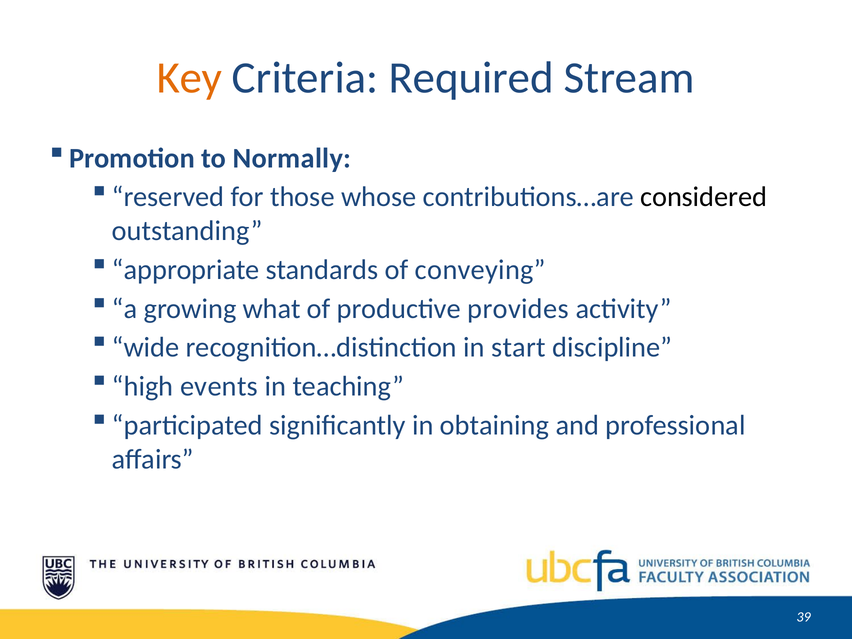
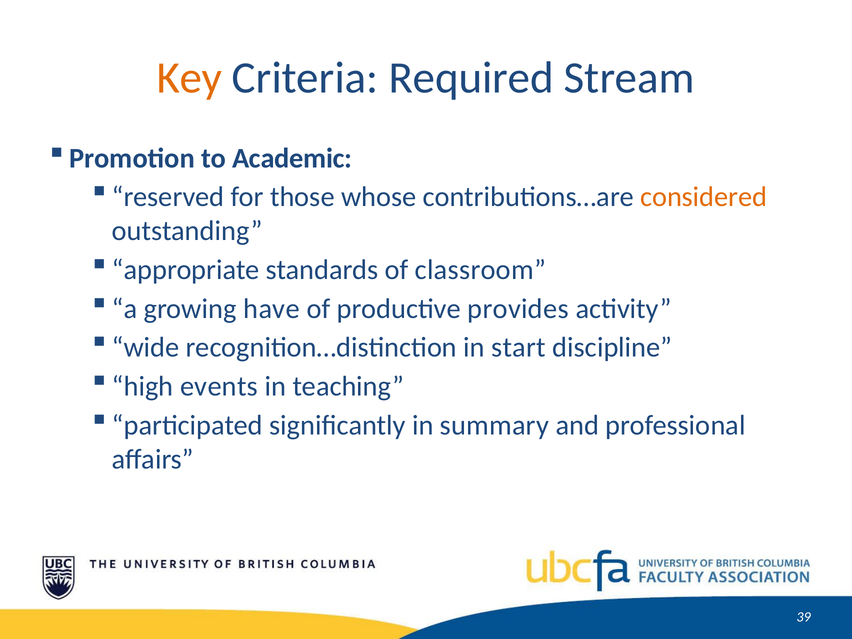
Normally: Normally -> Academic
considered colour: black -> orange
conveying: conveying -> classroom
what: what -> have
obtaining: obtaining -> summary
